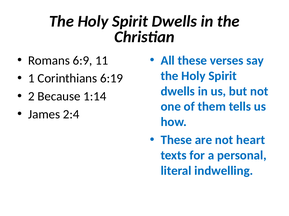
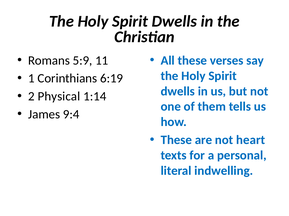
6:9: 6:9 -> 5:9
Because: Because -> Physical
2:4: 2:4 -> 9:4
